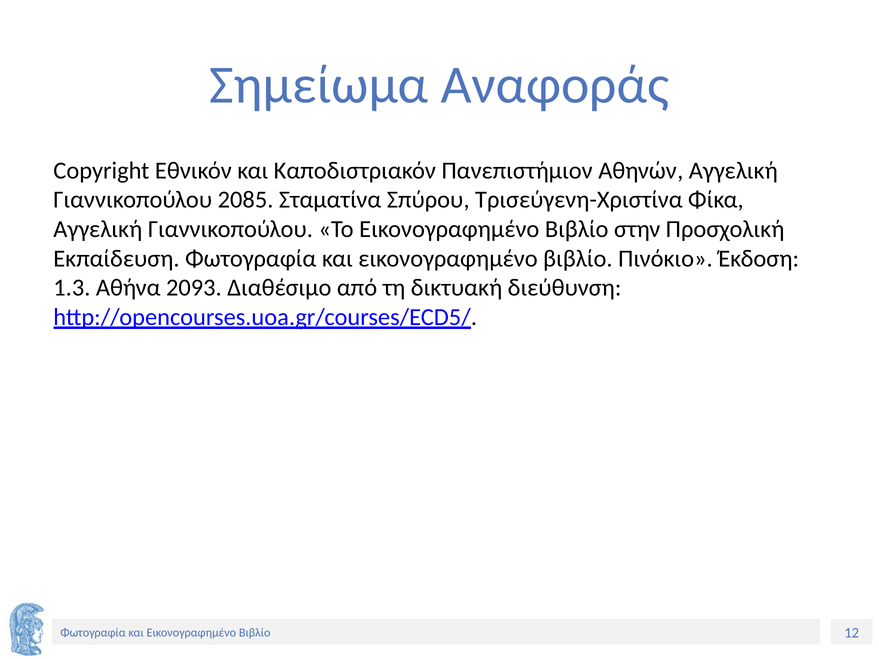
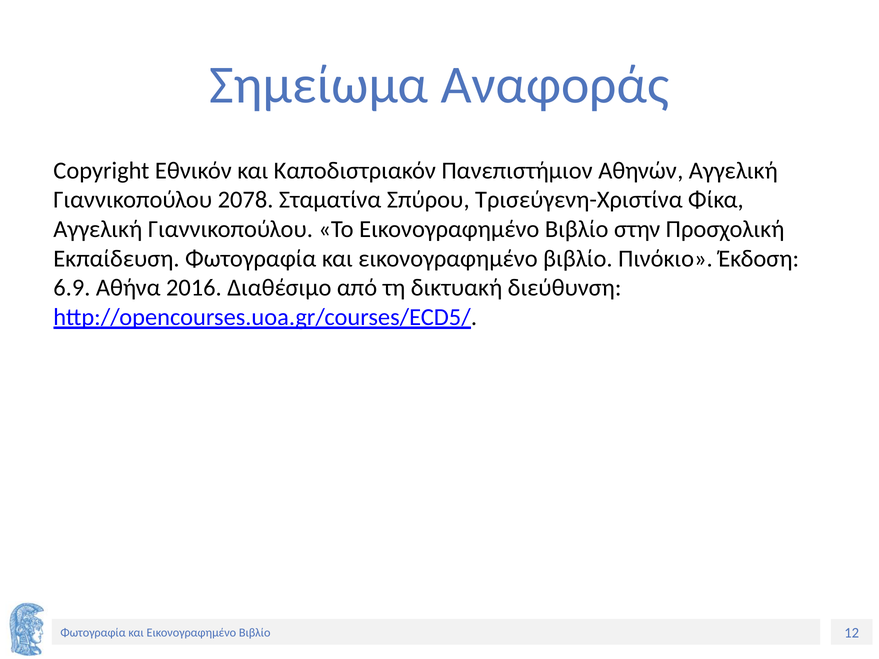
2085: 2085 -> 2078
1.3: 1.3 -> 6.9
2093: 2093 -> 2016
